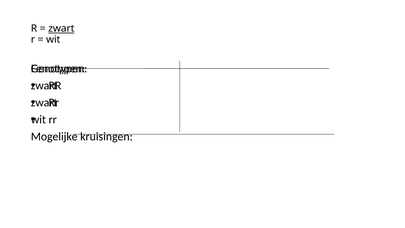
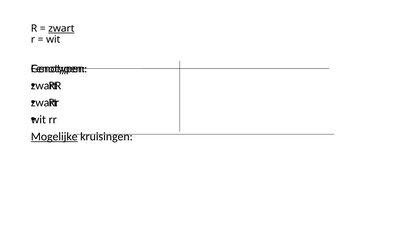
Mogelijke underline: none -> present
